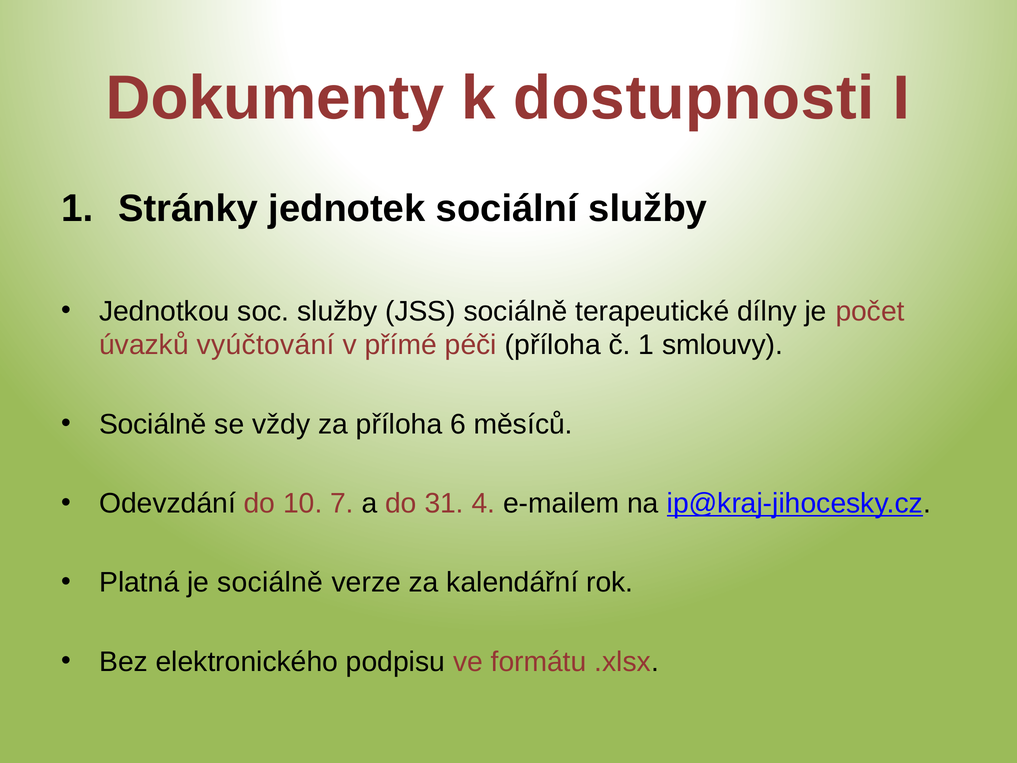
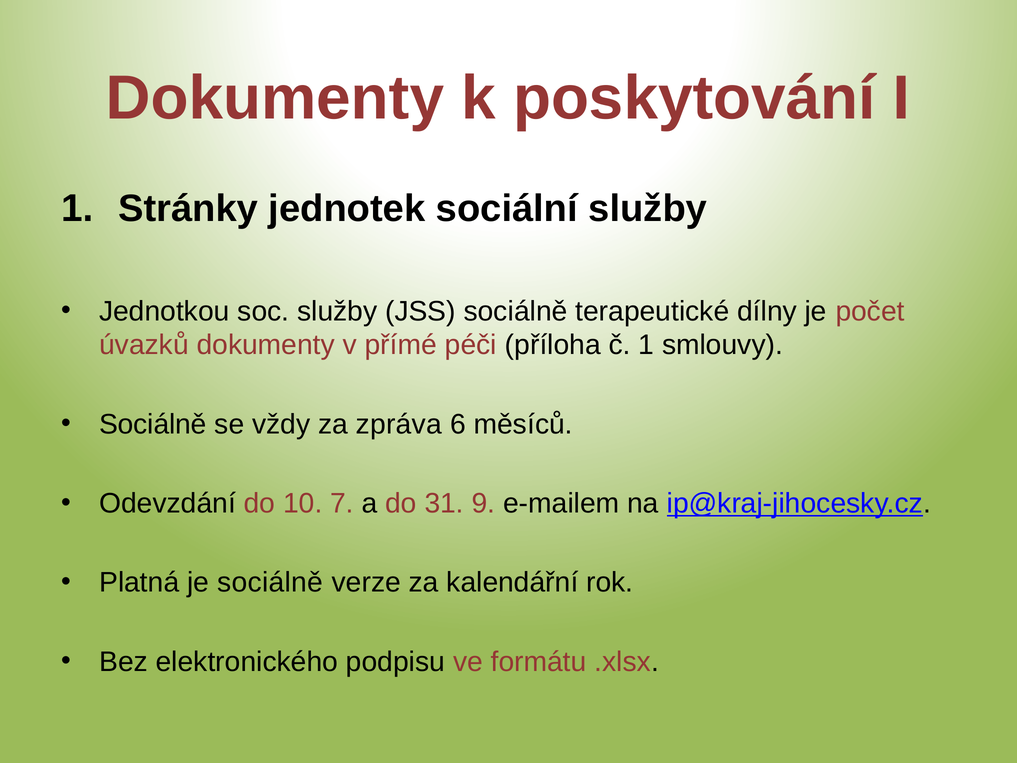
dostupnosti: dostupnosti -> poskytování
úvazků vyúčtování: vyúčtování -> dokumenty
za příloha: příloha -> zpráva
4: 4 -> 9
